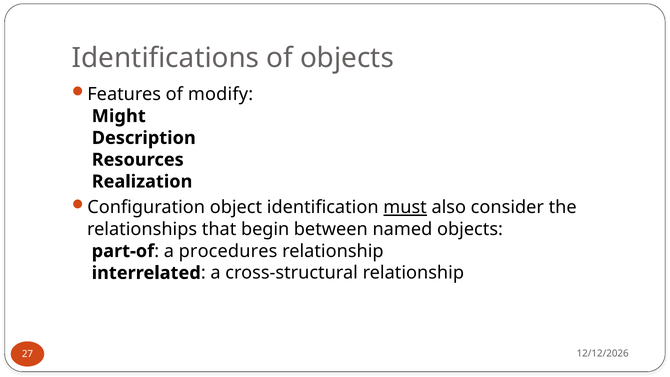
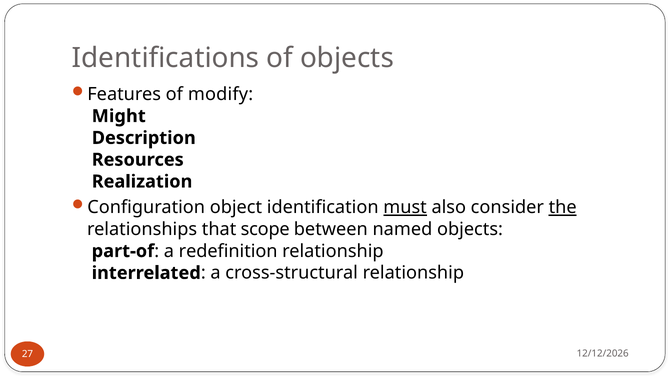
the underline: none -> present
begin: begin -> scope
procedures: procedures -> redefinition
